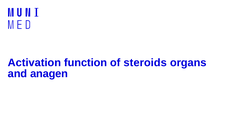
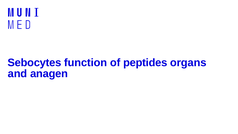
Activation: Activation -> Sebocytes
steroids: steroids -> peptides
